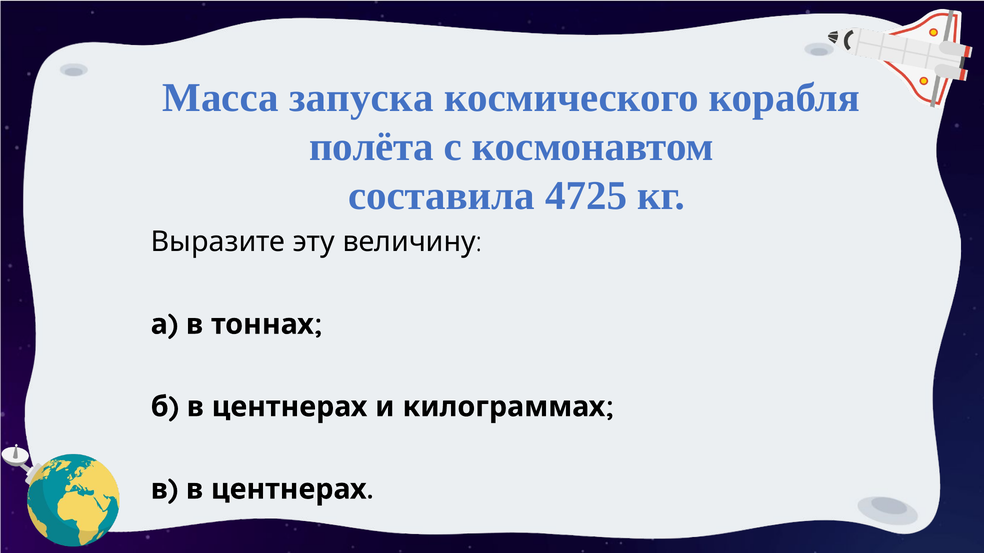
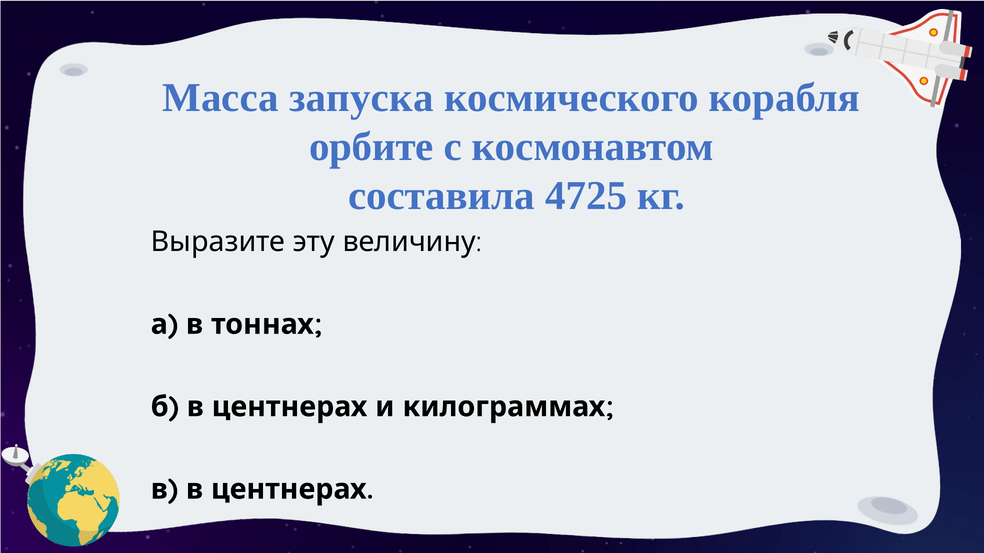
полёта: полёта -> орбите
